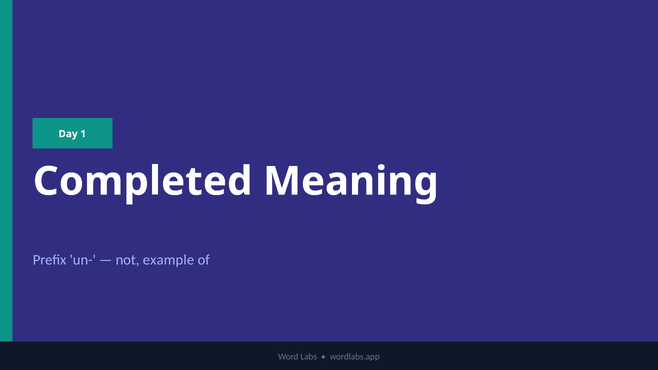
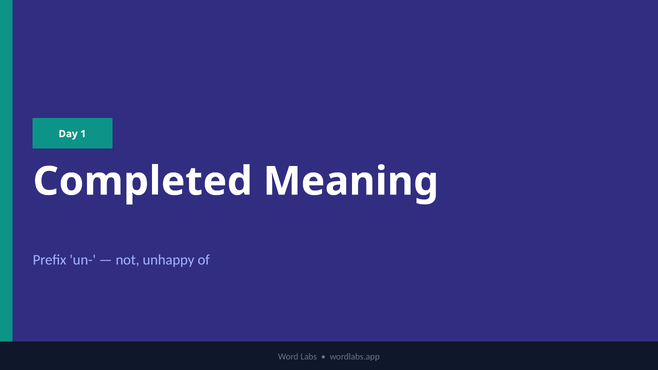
example: example -> unhappy
